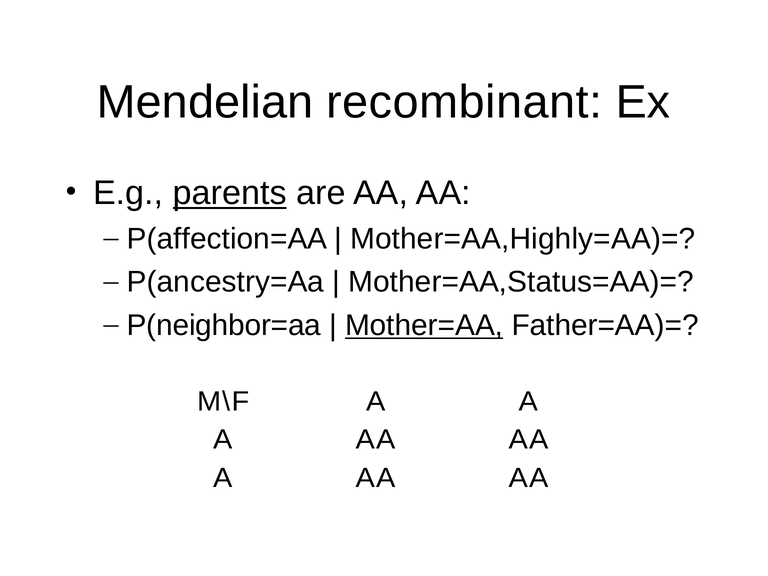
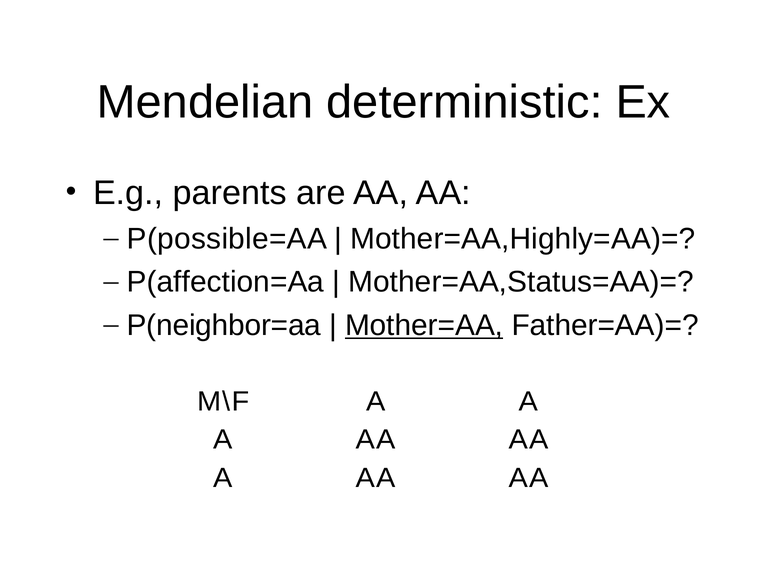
recombinant: recombinant -> deterministic
parents underline: present -> none
P(affection=AA: P(affection=AA -> P(possible=AA
P(ancestry=Aa: P(ancestry=Aa -> P(affection=Aa
